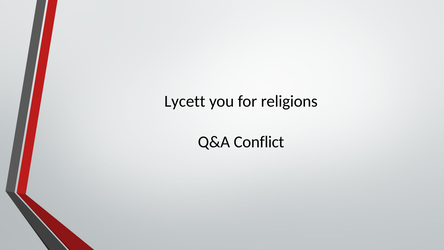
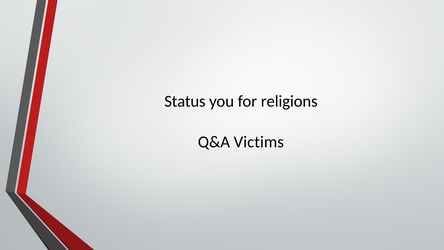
Lycett: Lycett -> Status
Conflict: Conflict -> Victims
